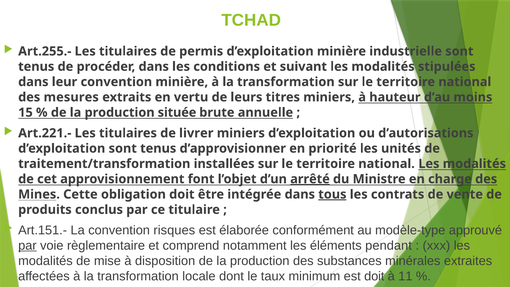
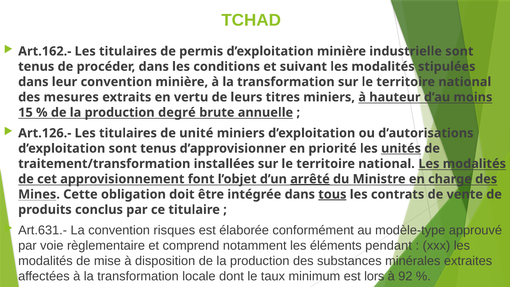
Art.255.-: Art.255.- -> Art.162.-
située: située -> degré
Art.221.-: Art.221.- -> Art.126.-
livrer: livrer -> unité
unités underline: none -> present
Art.151.-: Art.151.- -> Art.631.-
par at (27, 245) underline: present -> none
est doit: doit -> lors
11: 11 -> 92
